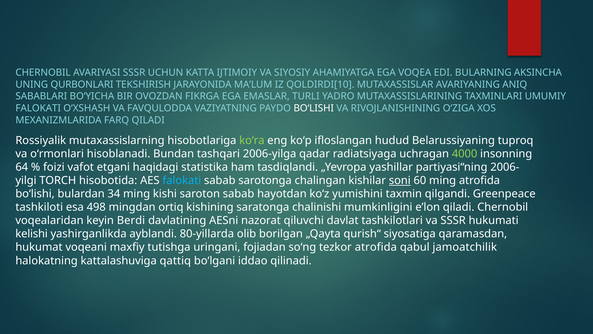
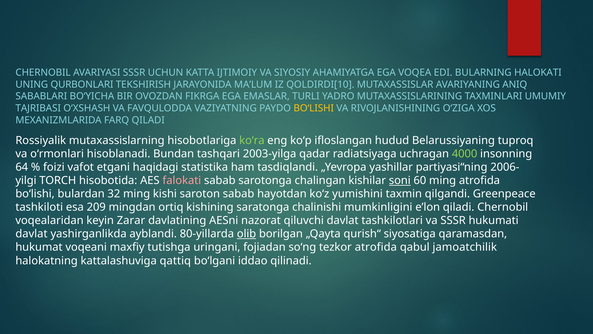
AKSINCHA: AKSINCHA -> HALOKATI
FALOKATI at (38, 108): FALOKATI -> TAJRIBASI
BOʻLISHI at (314, 108) colour: white -> yellow
2006-yilga: 2006-yilga -> 2003-yilga
falokati at (182, 180) colour: light blue -> pink
34: 34 -> 32
498: 498 -> 209
Berdi: Berdi -> Zarar
kelishi at (32, 234): kelishi -> davlat
olib underline: none -> present
